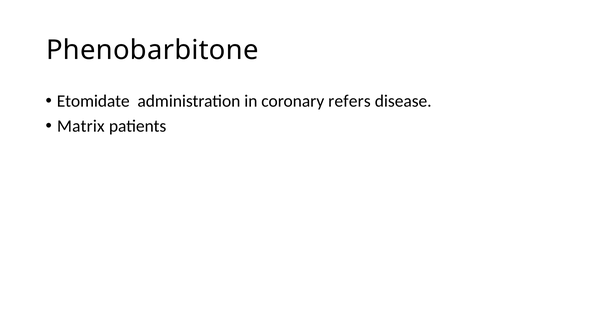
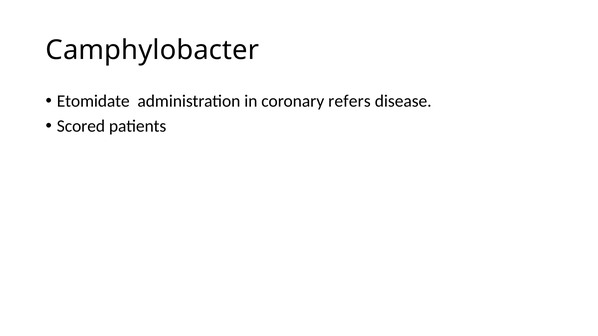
Phenobarbitone: Phenobarbitone -> Camphylobacter
Matrix: Matrix -> Scored
